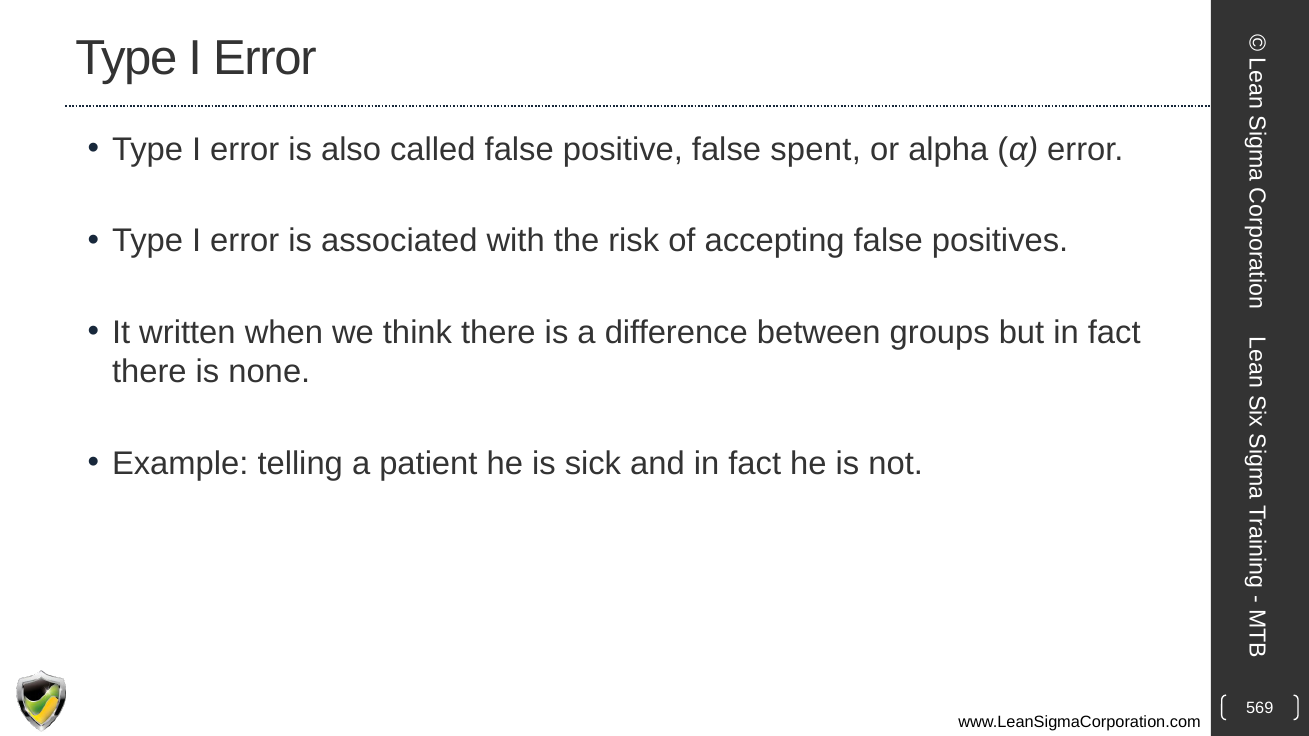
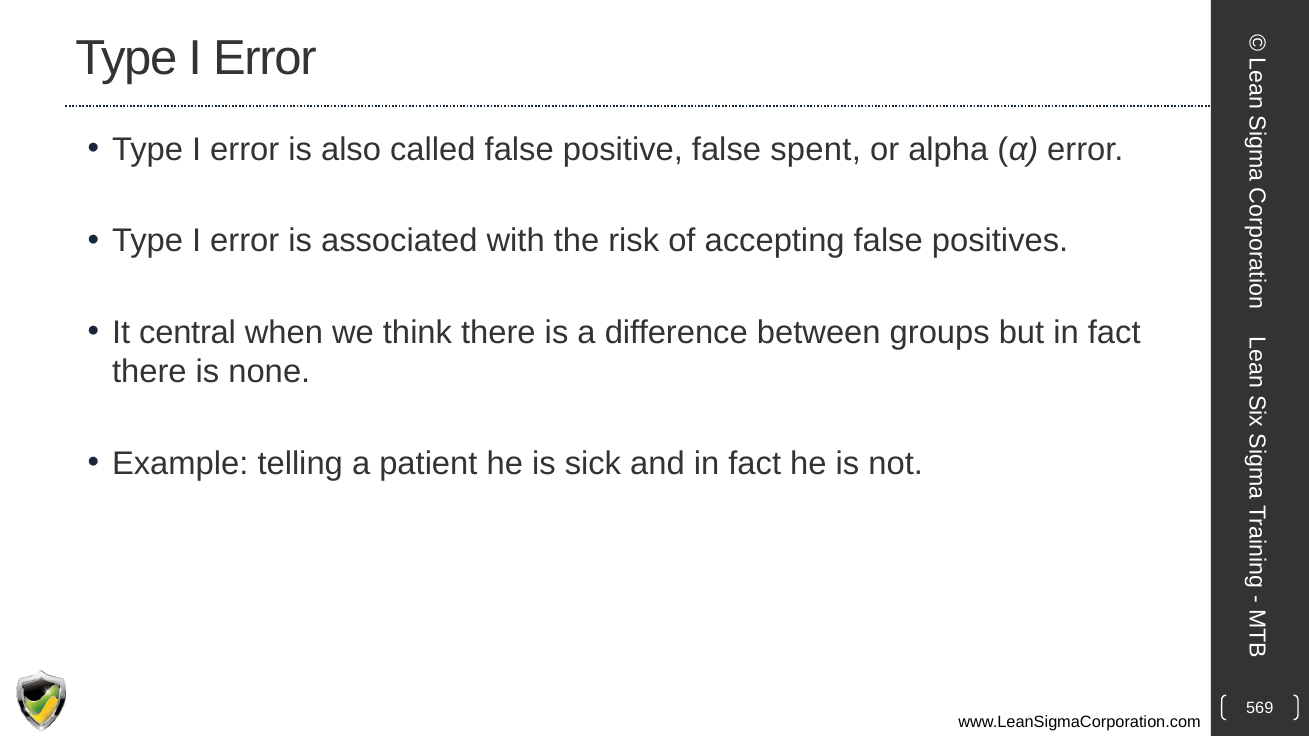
written: written -> central
